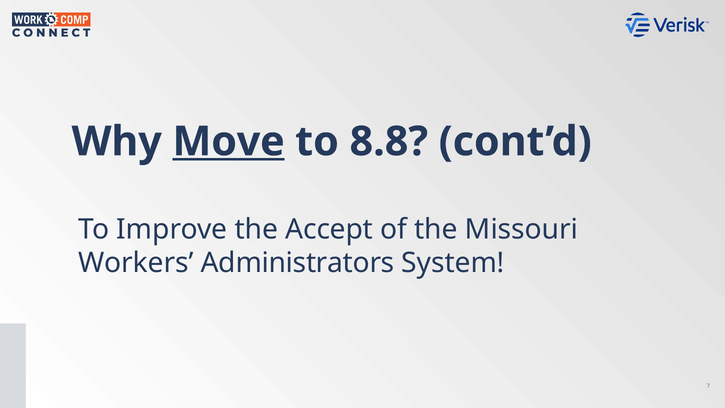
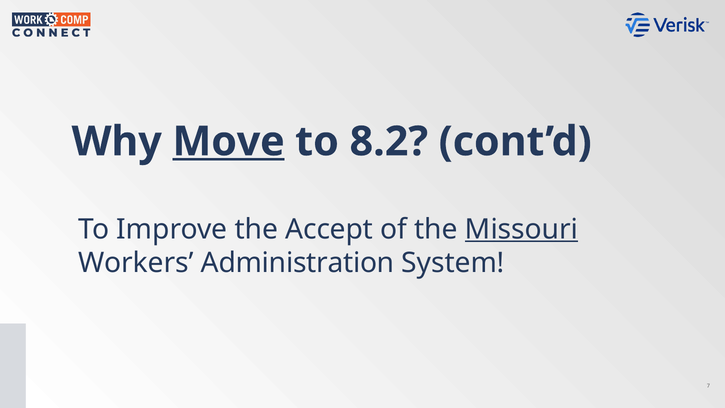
8.8: 8.8 -> 8.2
Missouri underline: none -> present
Administrators: Administrators -> Administration
